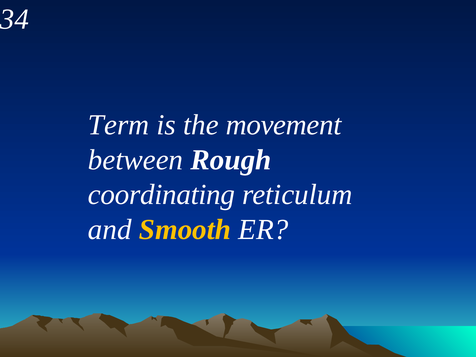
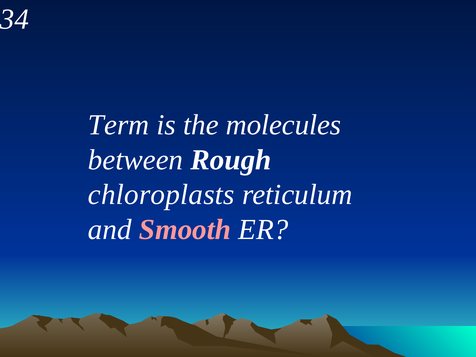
movement: movement -> molecules
coordinating: coordinating -> chloroplasts
Smooth colour: yellow -> pink
